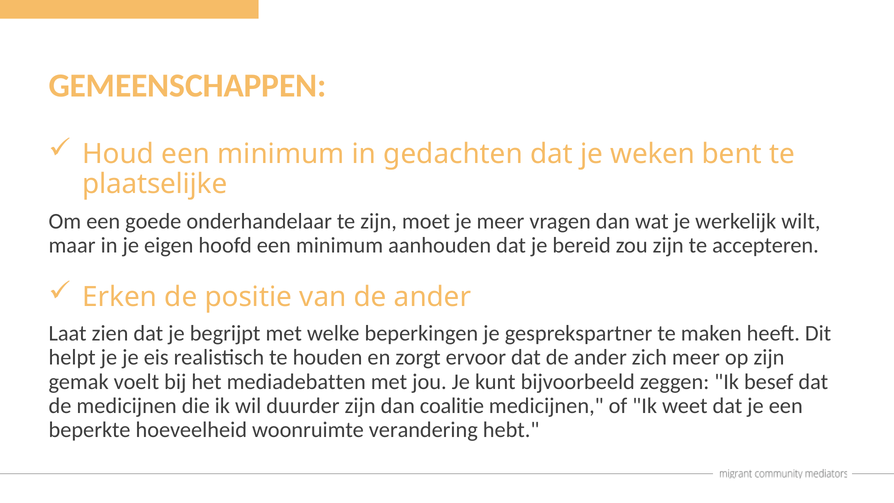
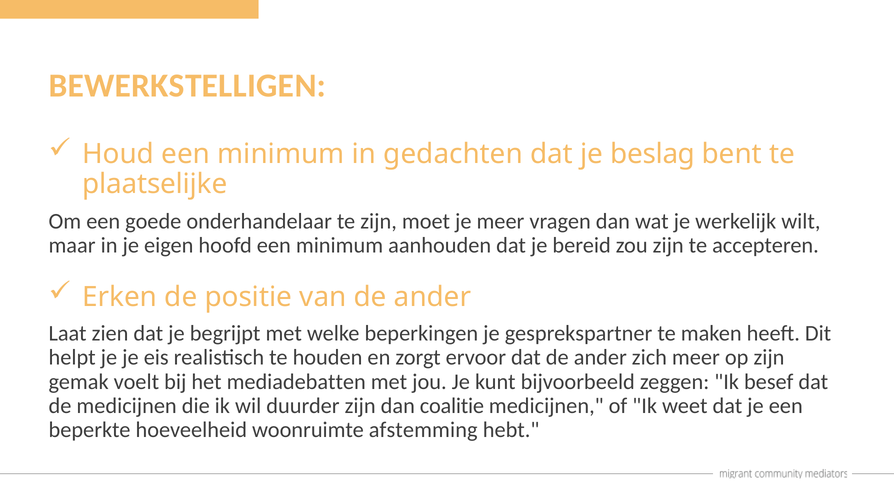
GEMEENSCHAPPEN: GEMEENSCHAPPEN -> BEWERKSTELLIGEN
weken: weken -> beslag
verandering: verandering -> afstemming
